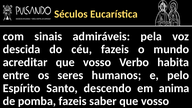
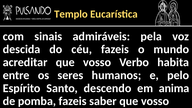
Séculos: Séculos -> Templo
